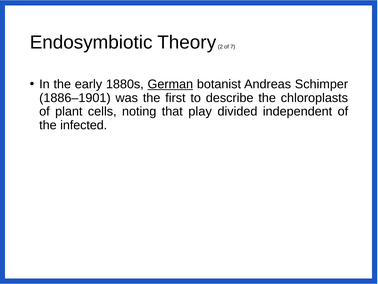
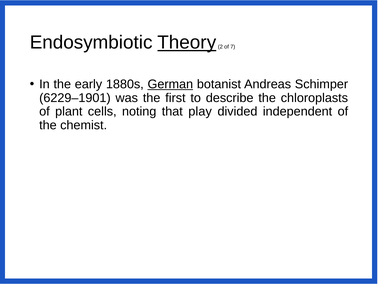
Theory underline: none -> present
1886–1901: 1886–1901 -> 6229–1901
infected: infected -> chemist
